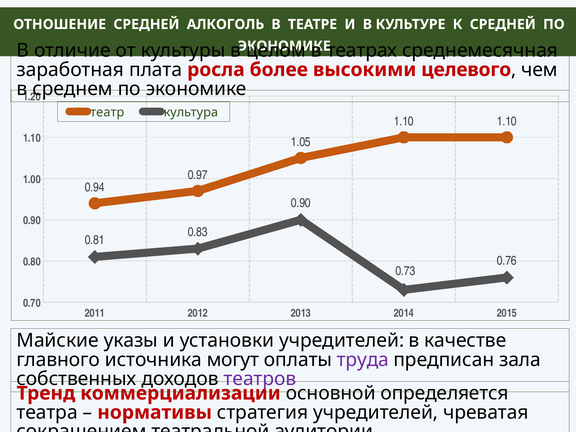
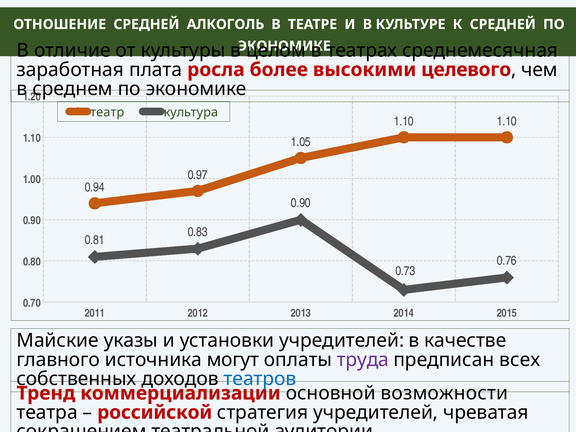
зала: зала -> всех
театров colour: purple -> blue
определяется: определяется -> возможности
нормативы: нормативы -> российской
